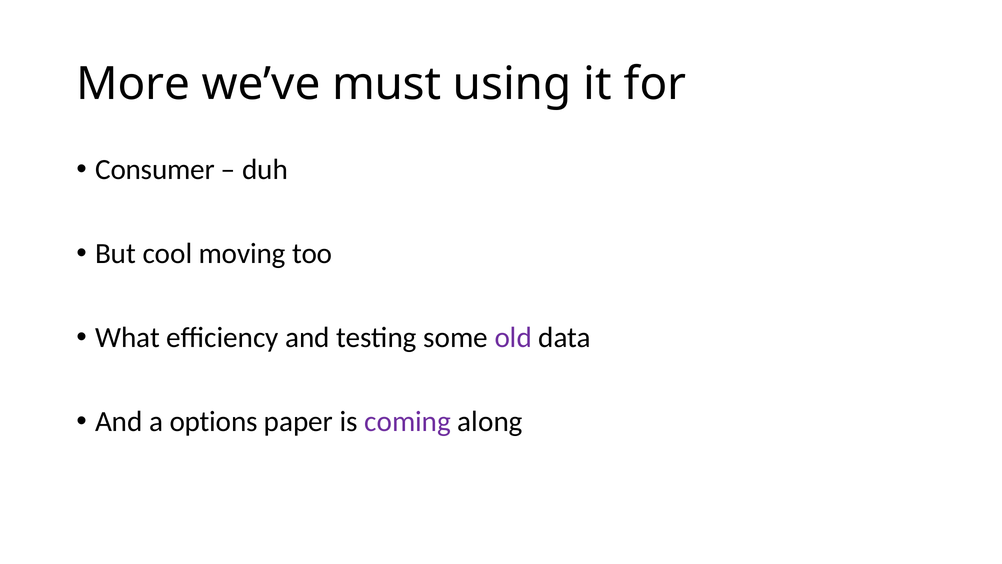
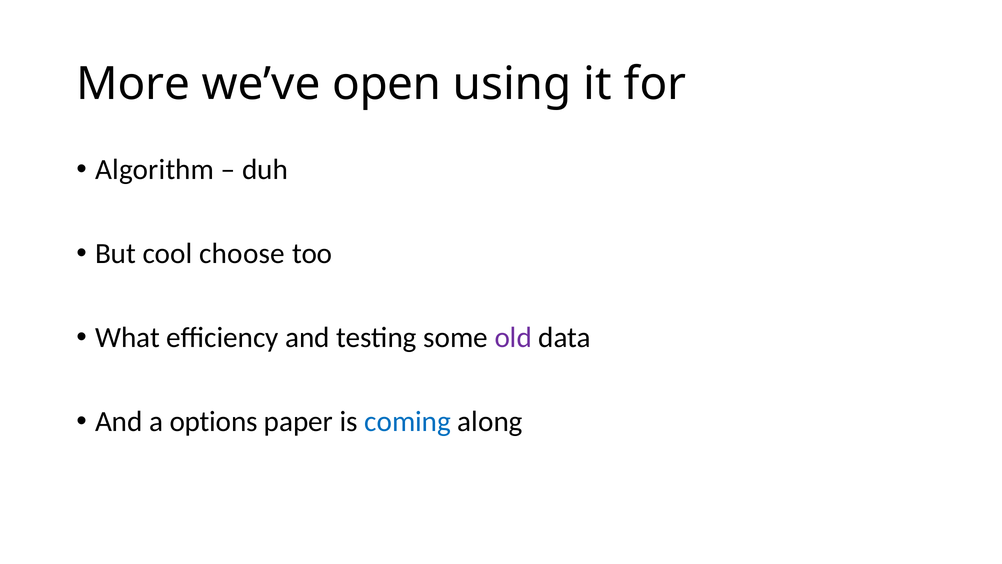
must: must -> open
Consumer: Consumer -> Algorithm
moving: moving -> choose
coming colour: purple -> blue
